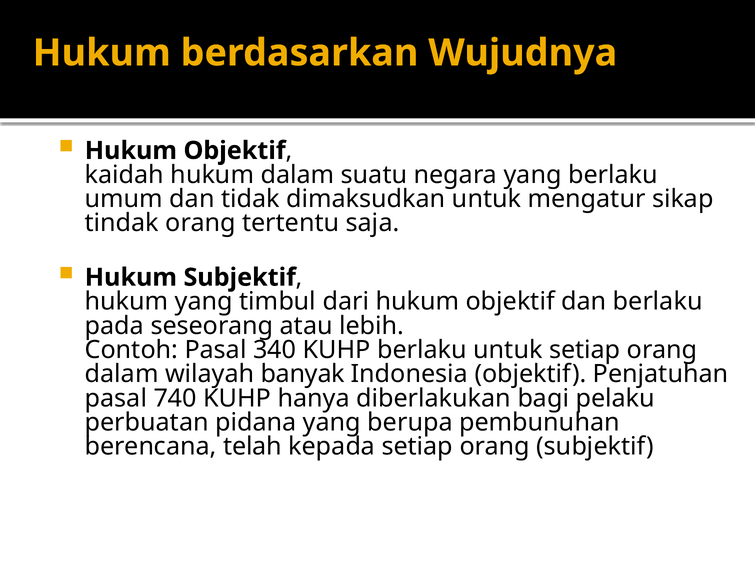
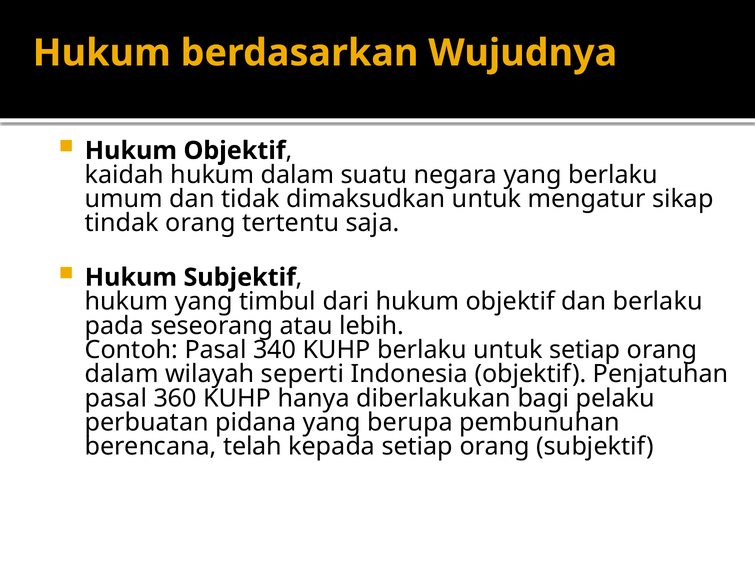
banyak: banyak -> seperti
740: 740 -> 360
